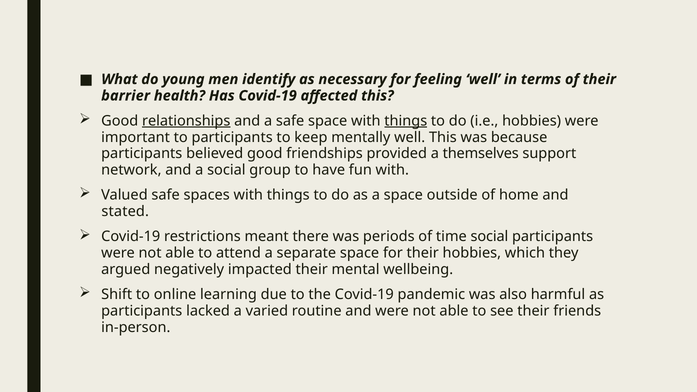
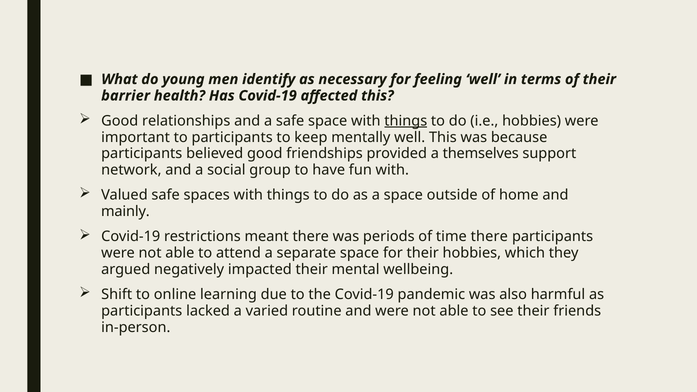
relationships underline: present -> none
stated: stated -> mainly
time social: social -> there
